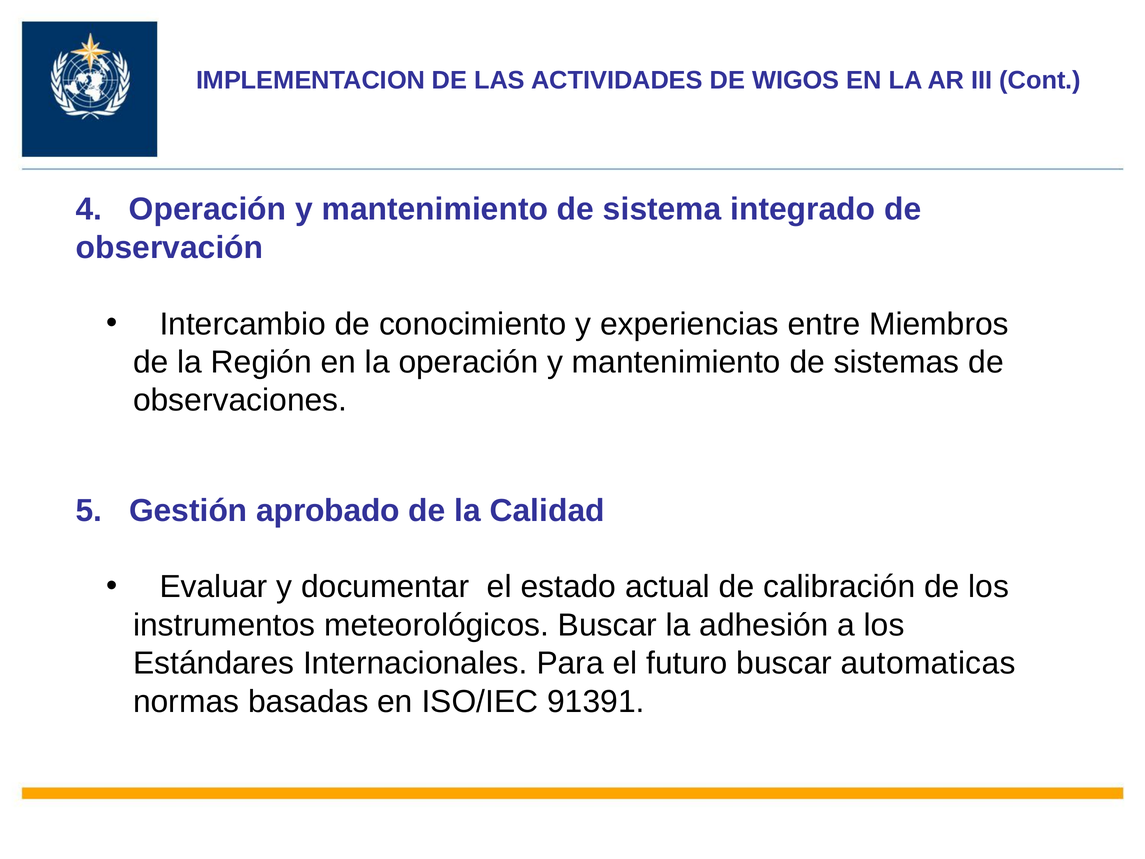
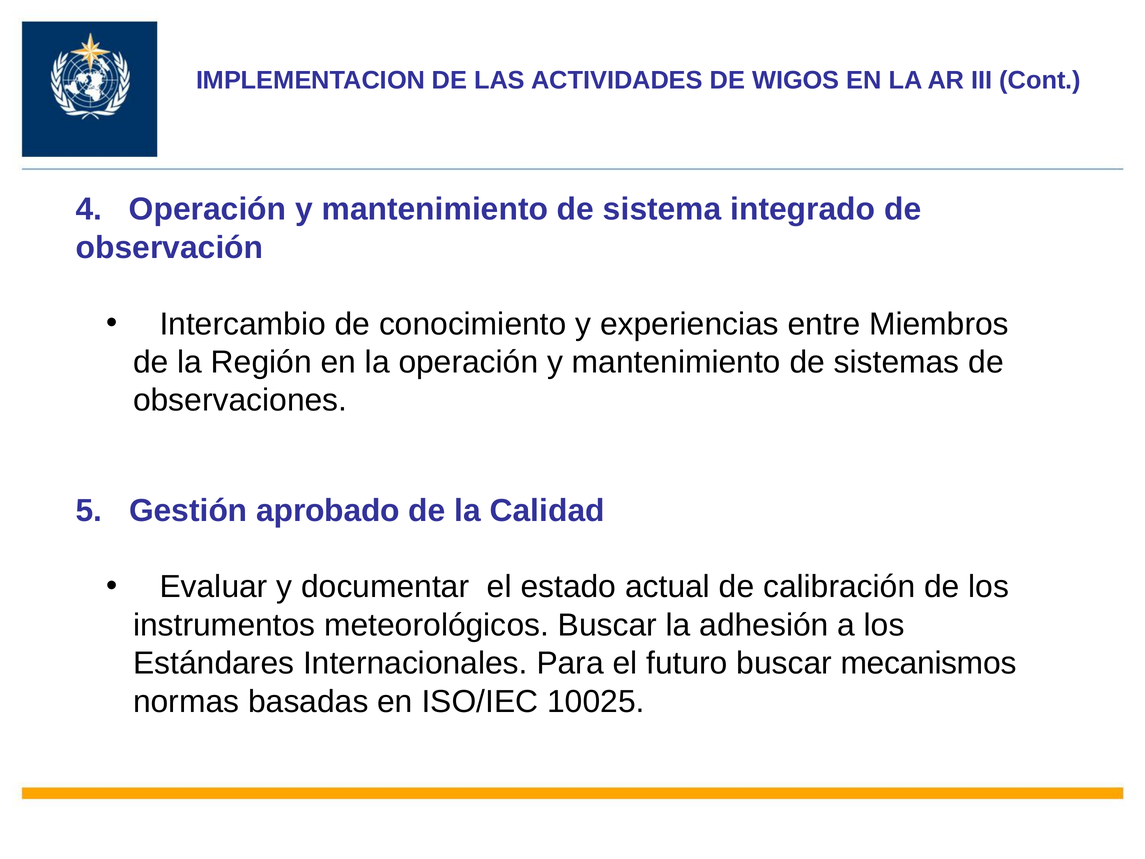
automaticas: automaticas -> mecanismos
91391: 91391 -> 10025
